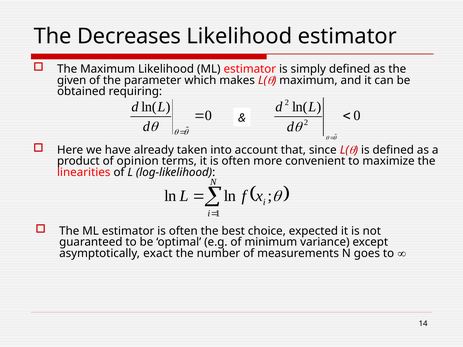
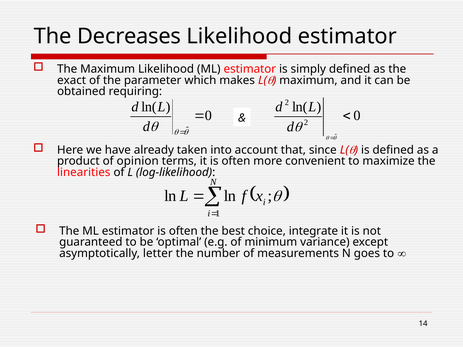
given: given -> exact
expected: expected -> integrate
exact: exact -> letter
